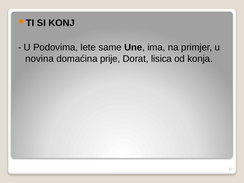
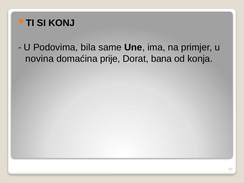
lete: lete -> bila
lisica: lisica -> bana
